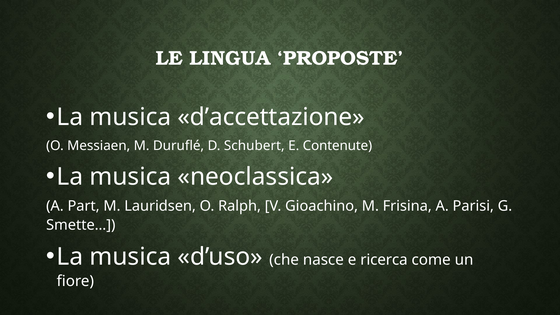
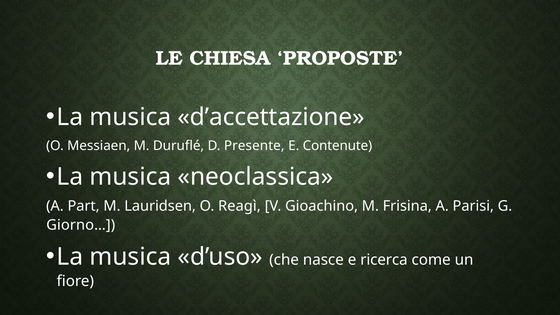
LINGUA: LINGUA -> CHIESA
Schubert: Schubert -> Presente
Ralph: Ralph -> Reagì
Smette…: Smette… -> Giorno…
